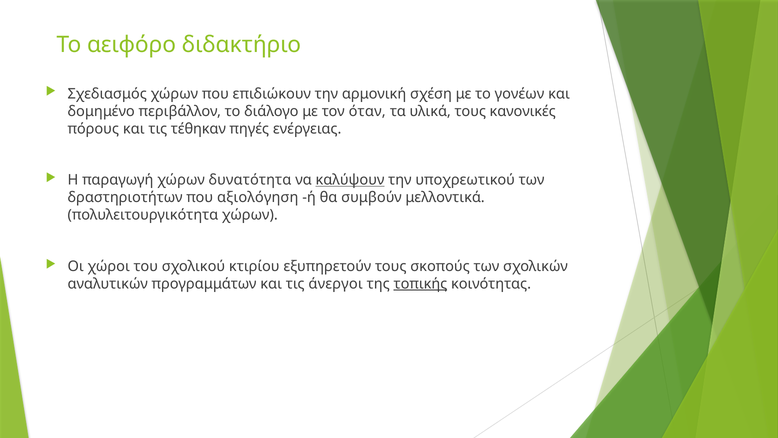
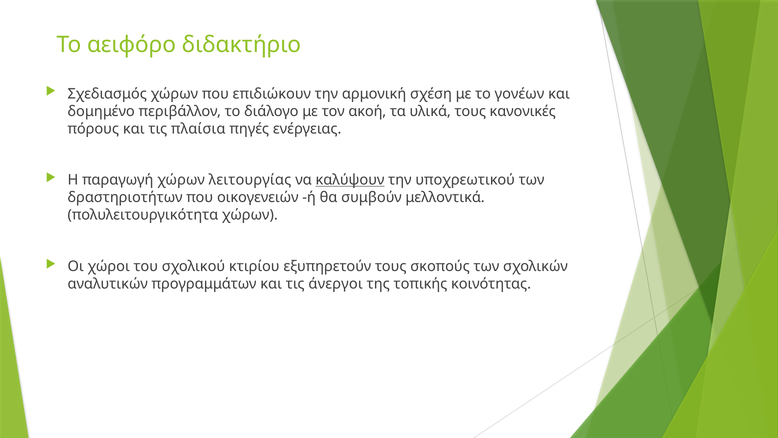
όταν: όταν -> ακοή
τέθηκαν: τέθηκαν -> πλαίσια
δυνατότητα: δυνατότητα -> λειτουργίας
αξιολόγηση: αξιολόγηση -> οικογενειών
τοπικής underline: present -> none
